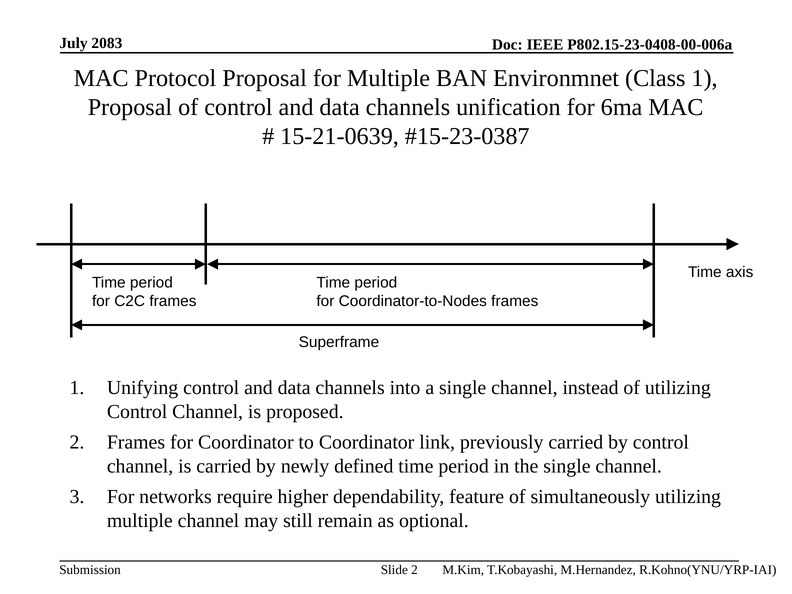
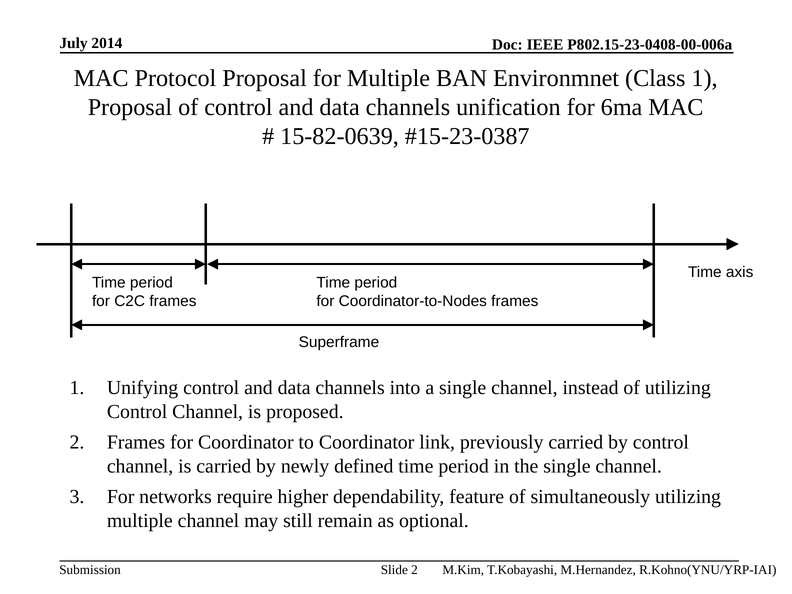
2083: 2083 -> 2014
15-21-0639: 15-21-0639 -> 15-82-0639
